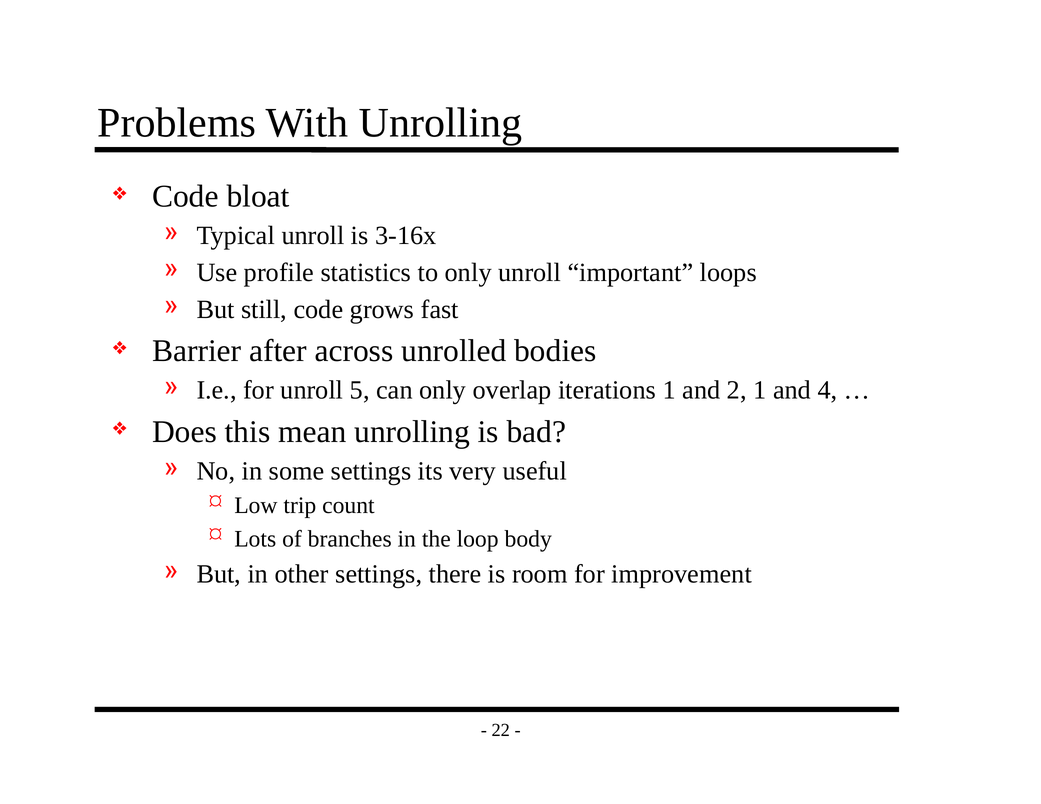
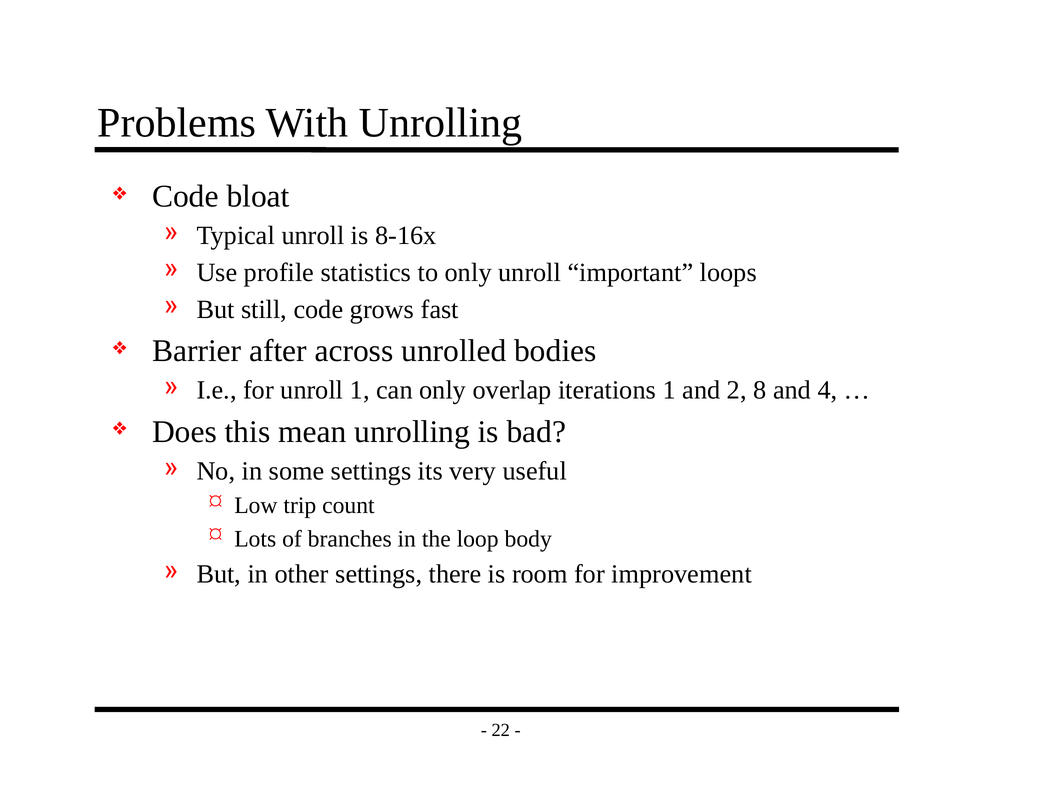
3-16x: 3-16x -> 8-16x
unroll 5: 5 -> 1
2 1: 1 -> 8
